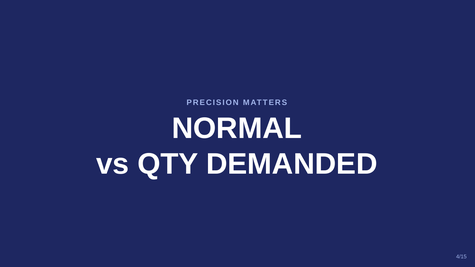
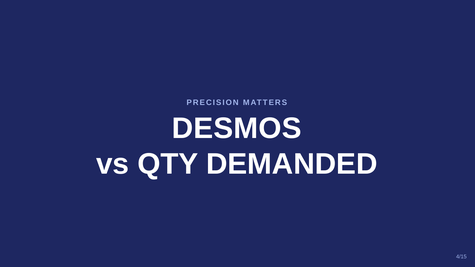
NORMAL: NORMAL -> DESMOS
